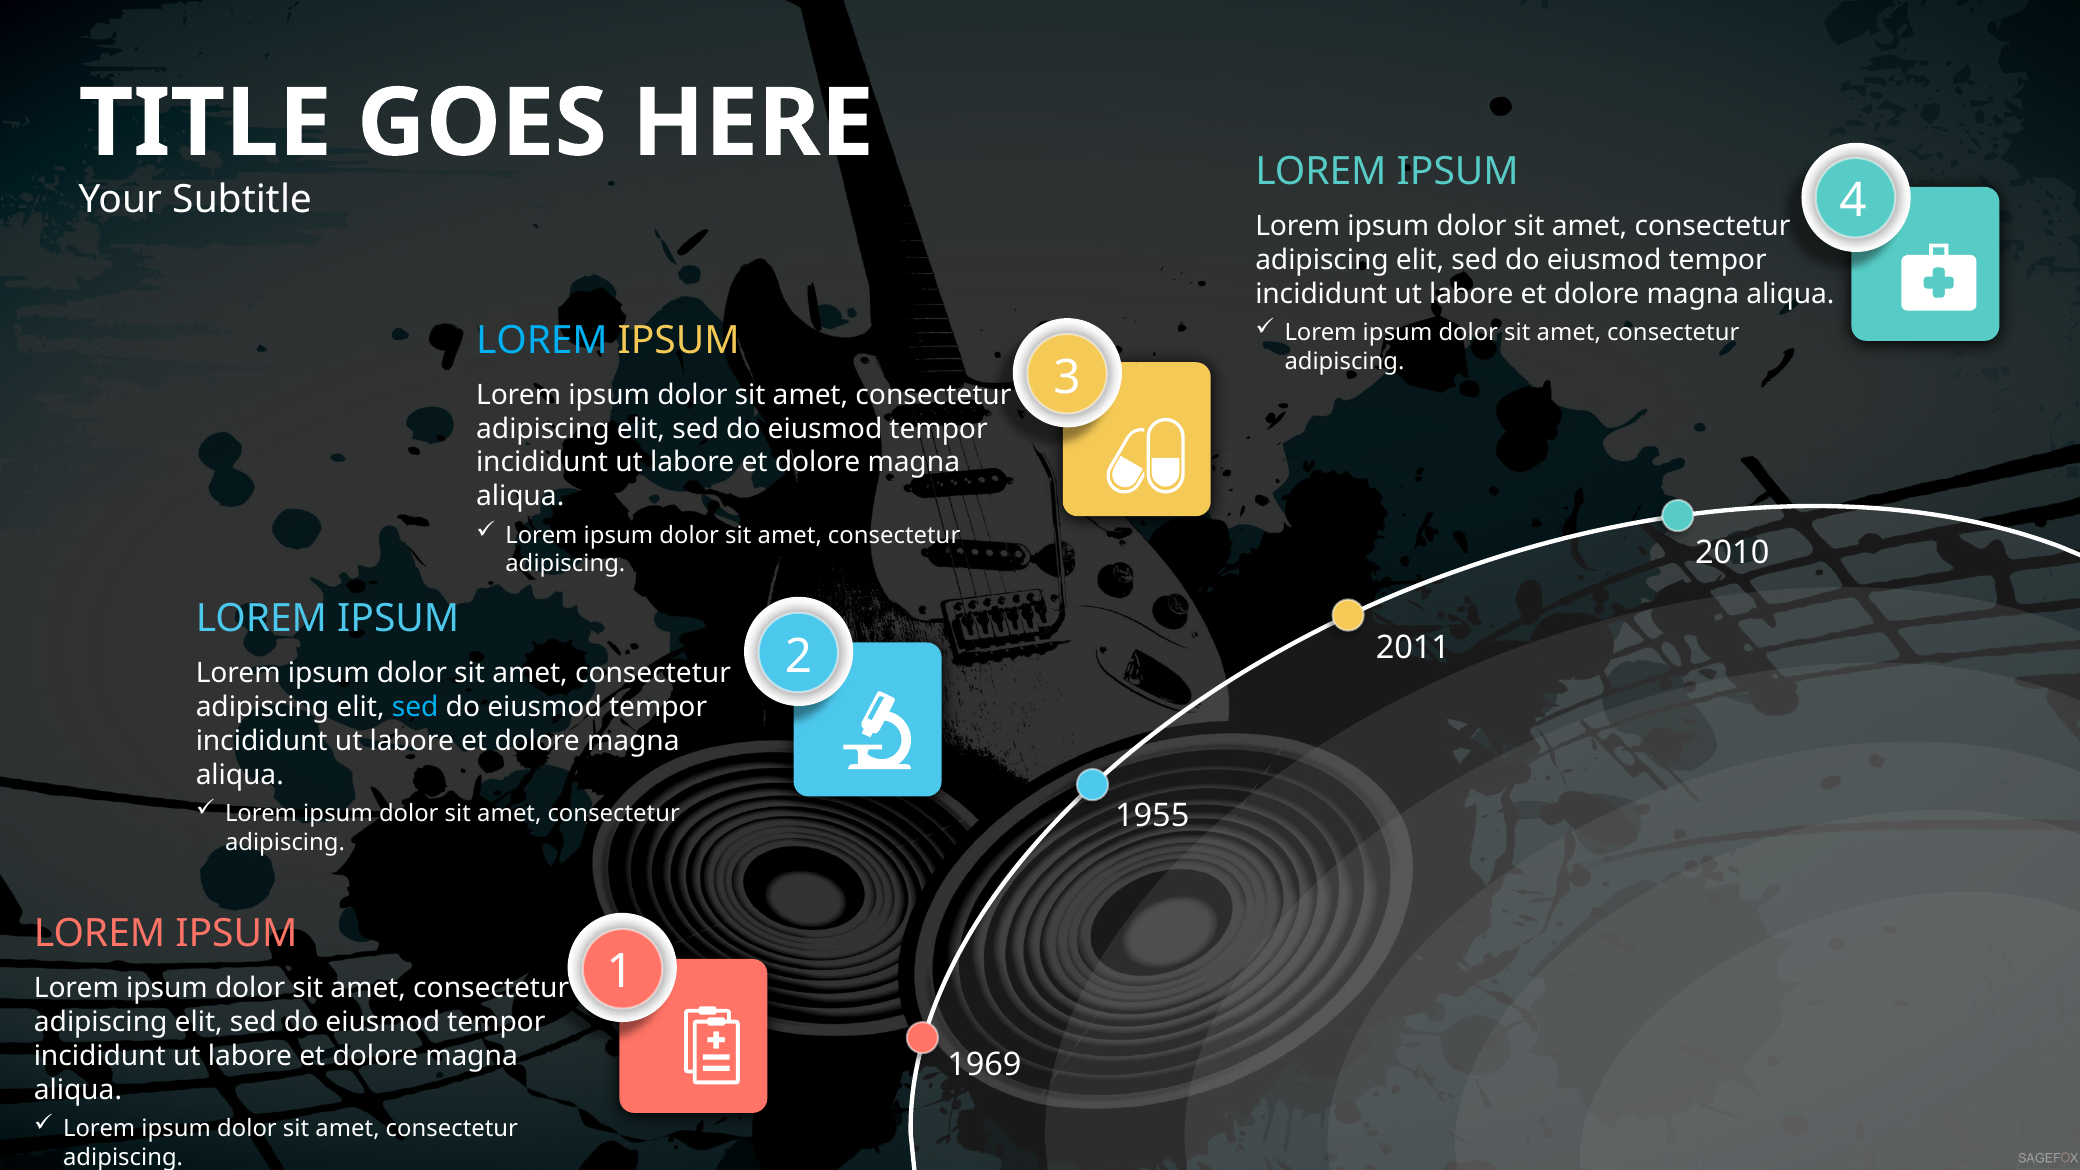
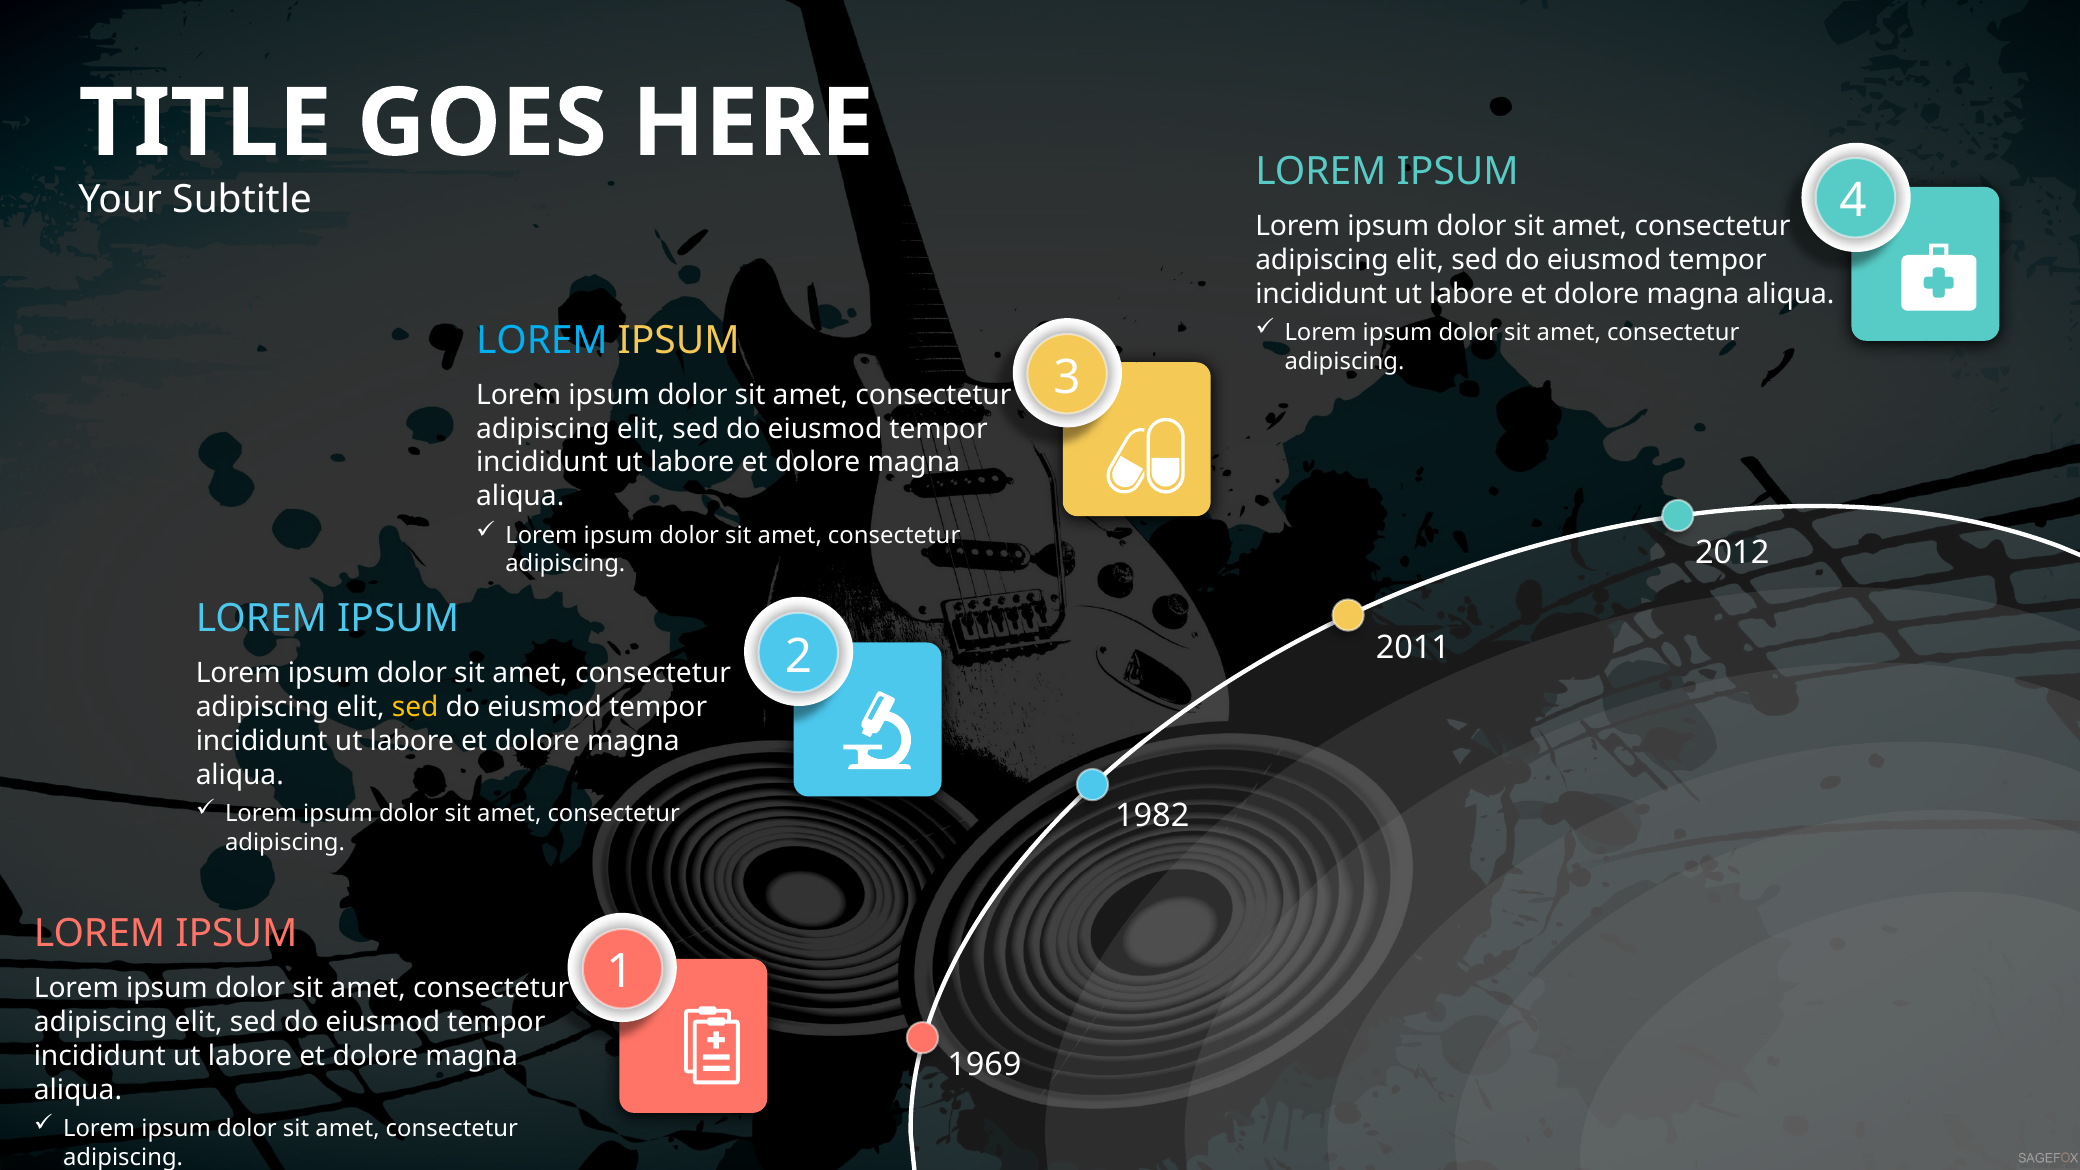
2010: 2010 -> 2012
sed at (415, 707) colour: light blue -> yellow
1955: 1955 -> 1982
